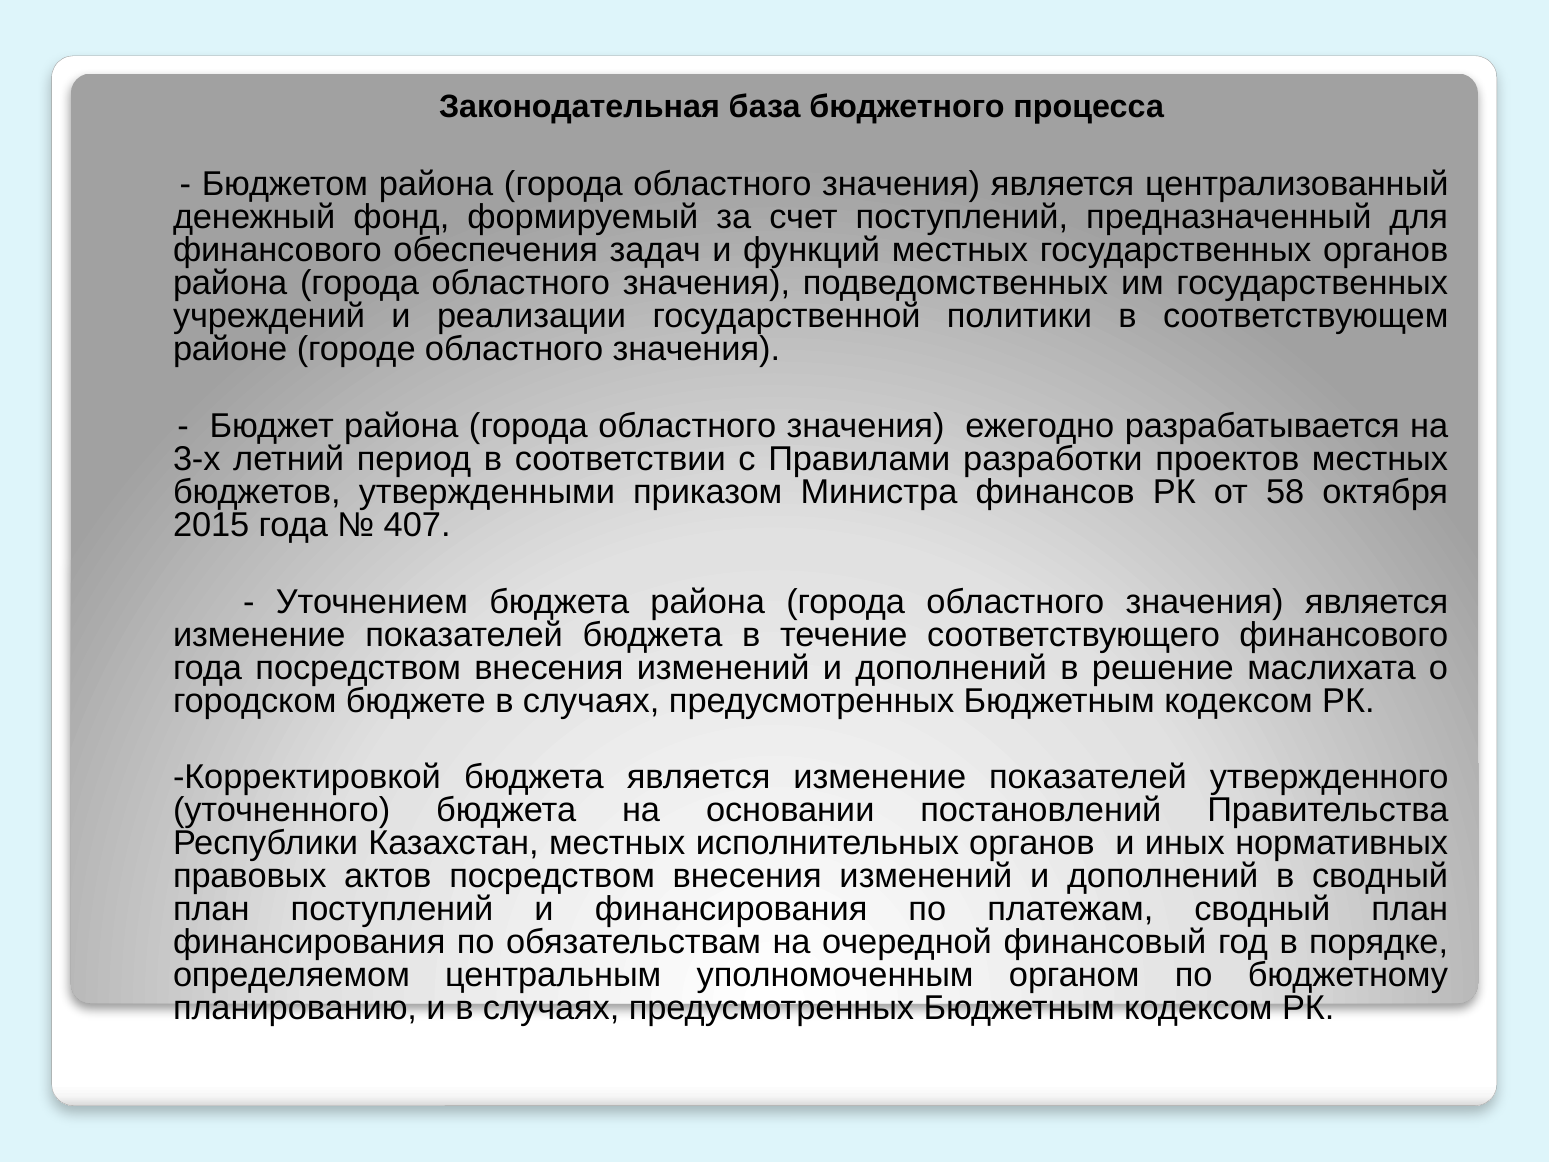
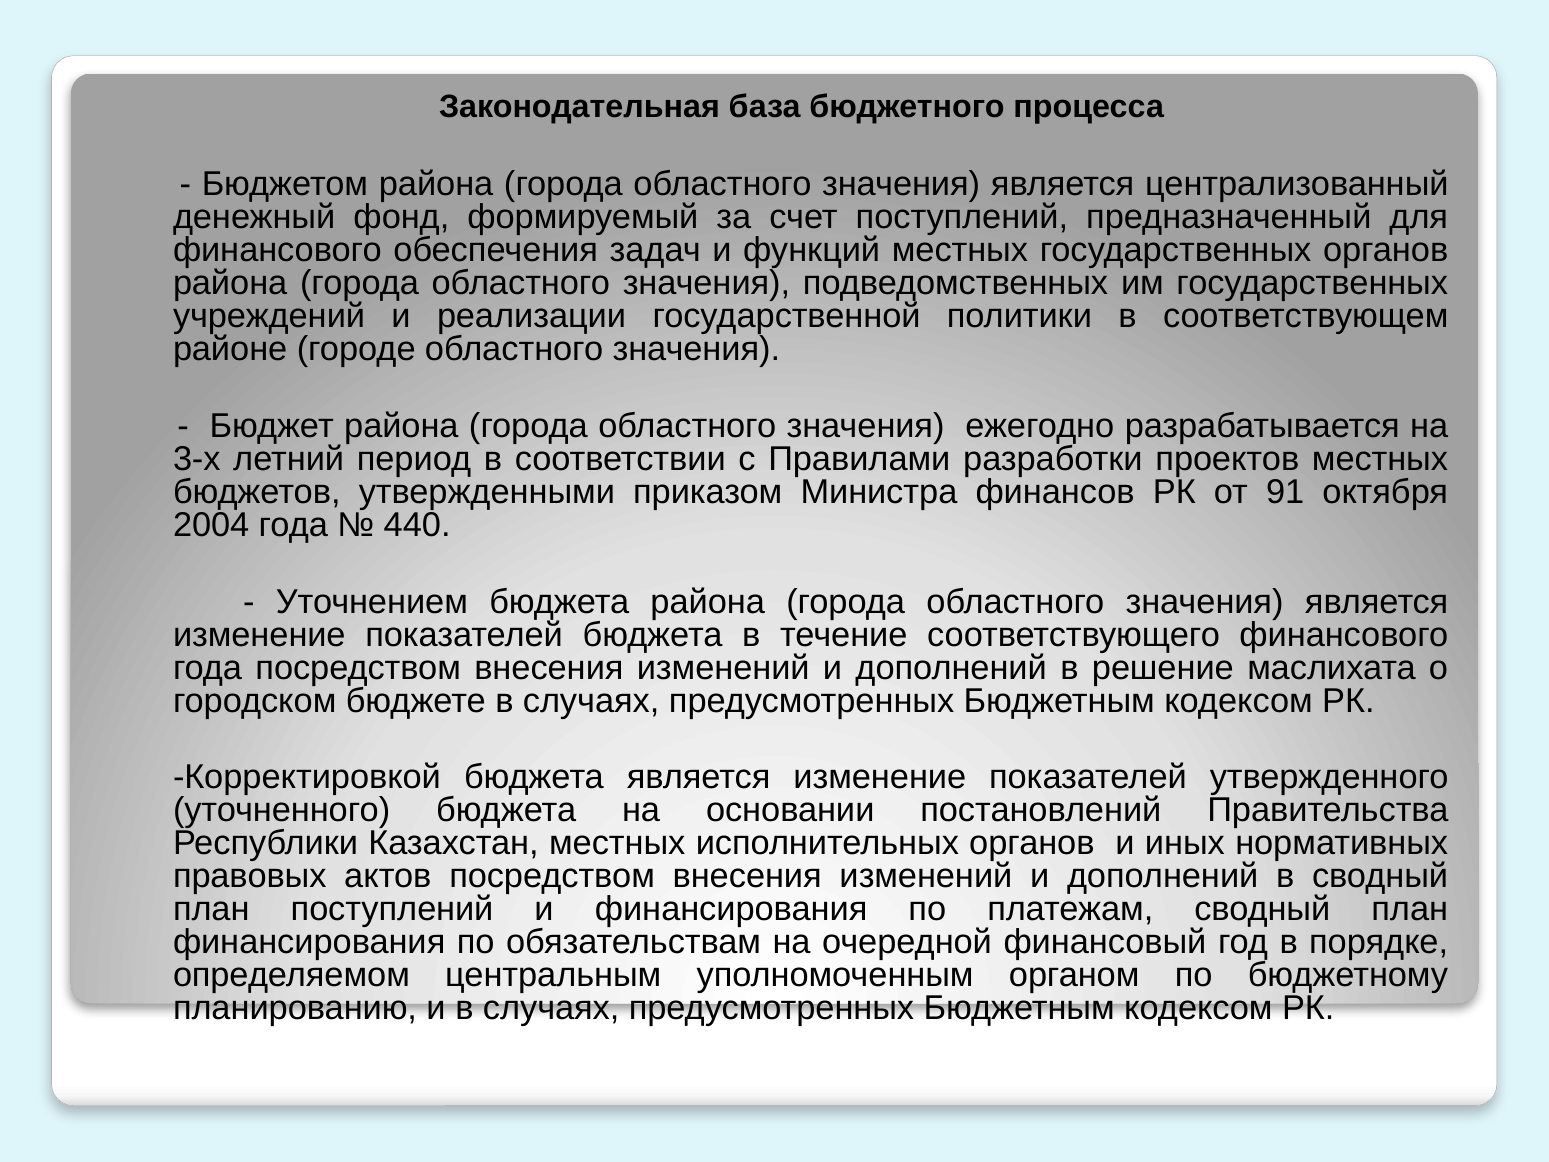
58: 58 -> 91
2015: 2015 -> 2004
407: 407 -> 440
